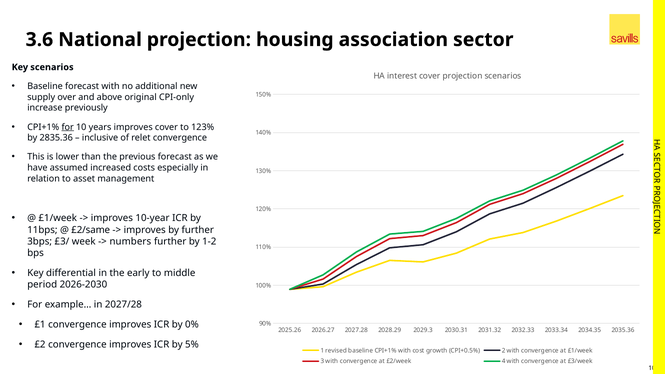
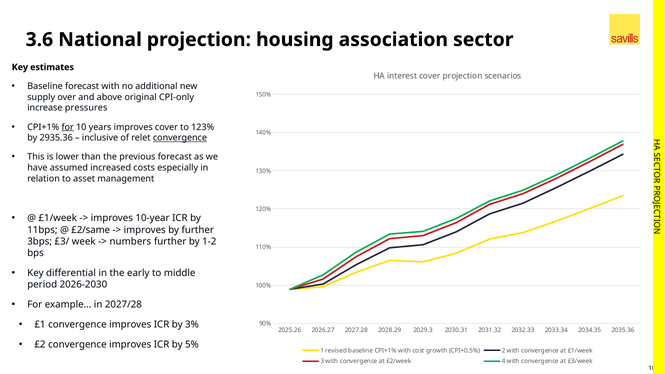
Key scenarios: scenarios -> estimates
previously: previously -> pressures
2835.36: 2835.36 -> 2935.36
convergence at (180, 138) underline: none -> present
0%: 0% -> 3%
